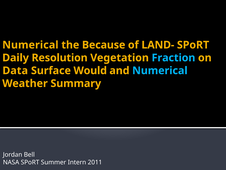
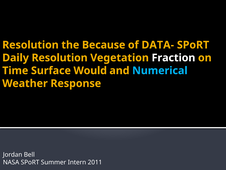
Numerical at (30, 45): Numerical -> Resolution
LAND-: LAND- -> DATA-
Fraction colour: light blue -> white
Data: Data -> Time
Summary: Summary -> Response
